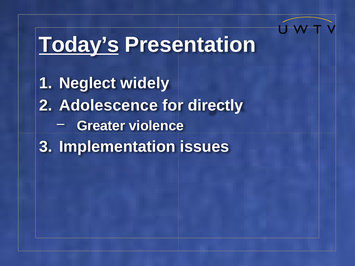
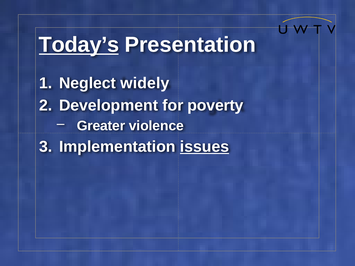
Adolescence: Adolescence -> Development
directly: directly -> poverty
issues underline: none -> present
